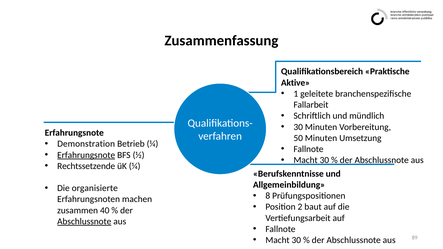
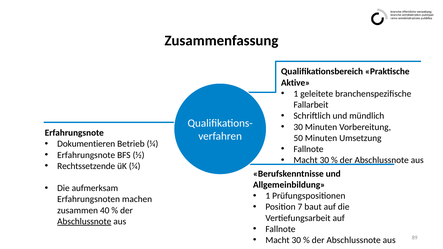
Demonstration: Demonstration -> Dokumentieren
Erfahrungsnote at (86, 155) underline: present -> none
organisierte: organisierte -> aufmerksam
8 at (268, 196): 8 -> 1
2: 2 -> 7
